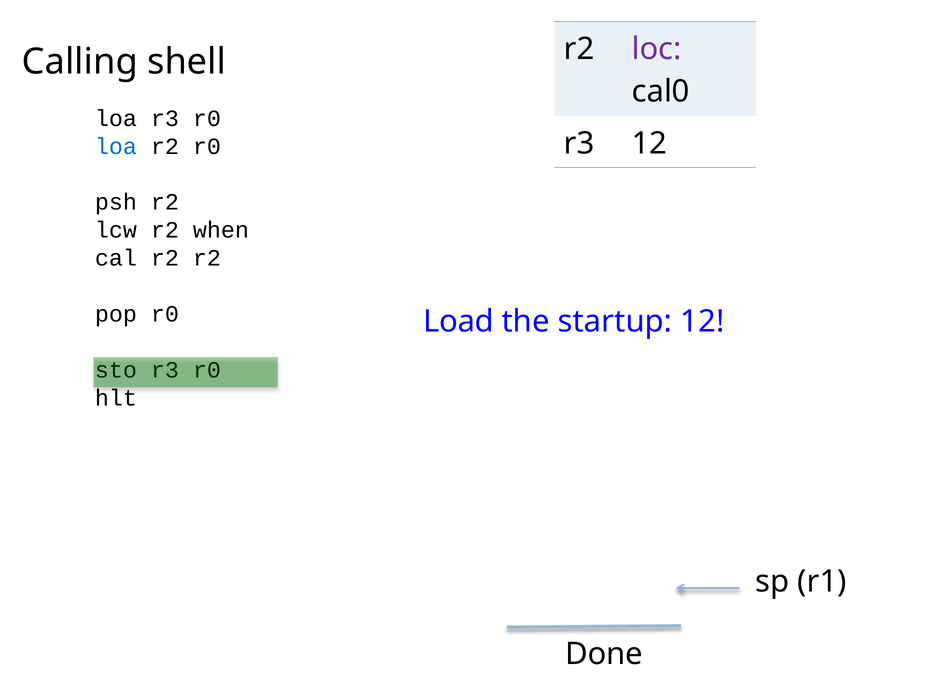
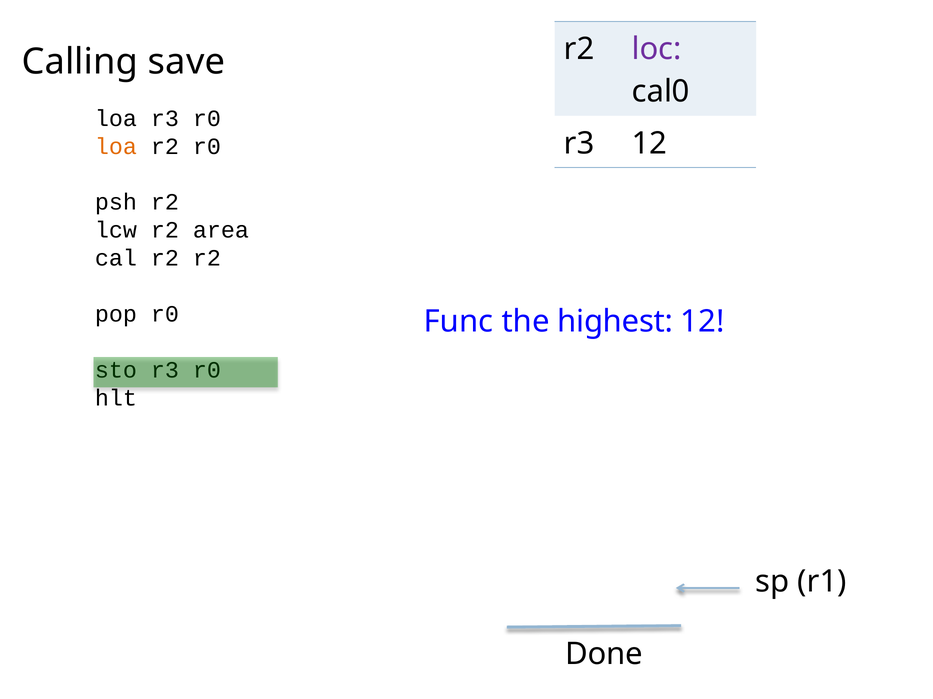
shell: shell -> save
loa at (116, 146) colour: blue -> orange
when: when -> area
Load: Load -> Func
startup: startup -> highest
